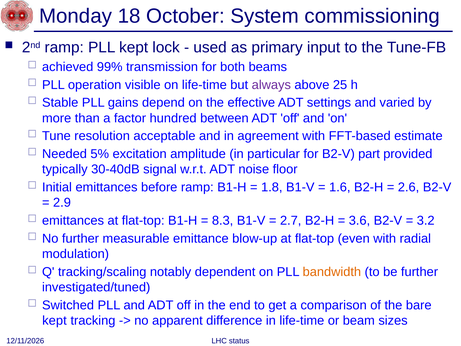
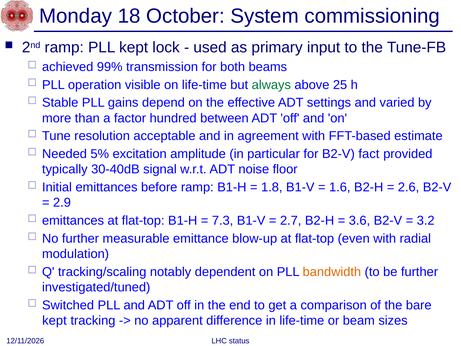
always colour: purple -> green
part: part -> fact
8.3: 8.3 -> 7.3
